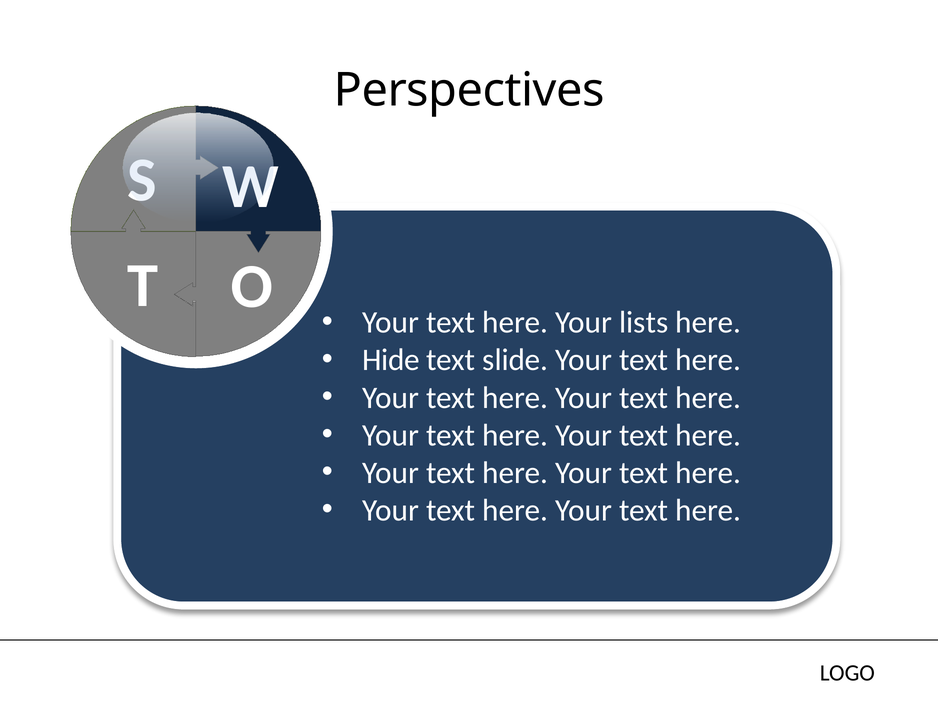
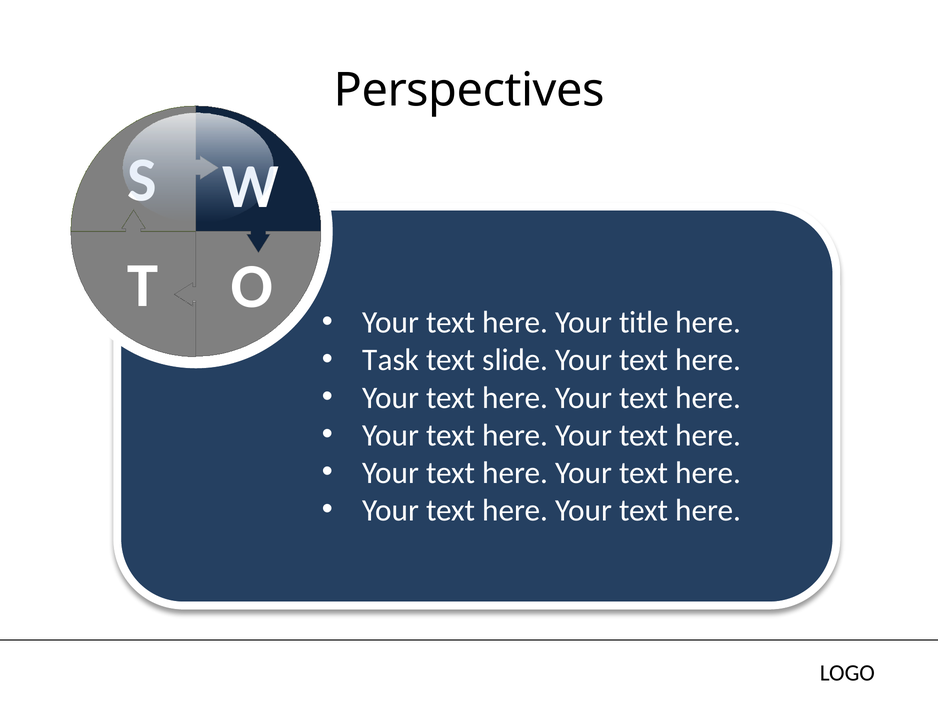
lists: lists -> title
Hide: Hide -> Task
